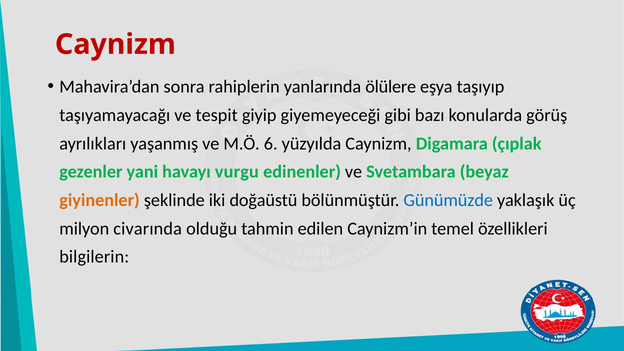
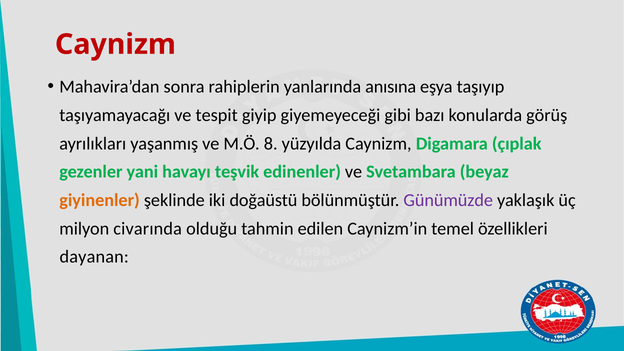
ölülere: ölülere -> anısına
6: 6 -> 8
vurgu: vurgu -> teşvik
Günümüzde colour: blue -> purple
bilgilerin: bilgilerin -> dayanan
